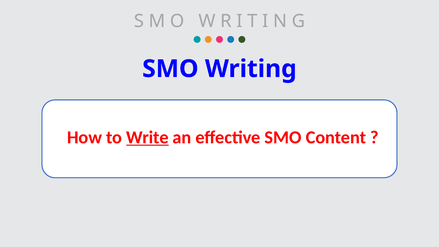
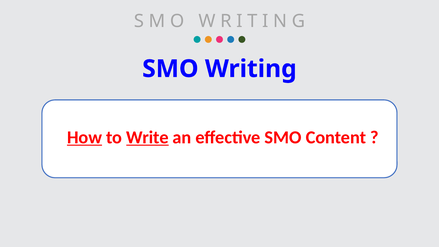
How underline: none -> present
